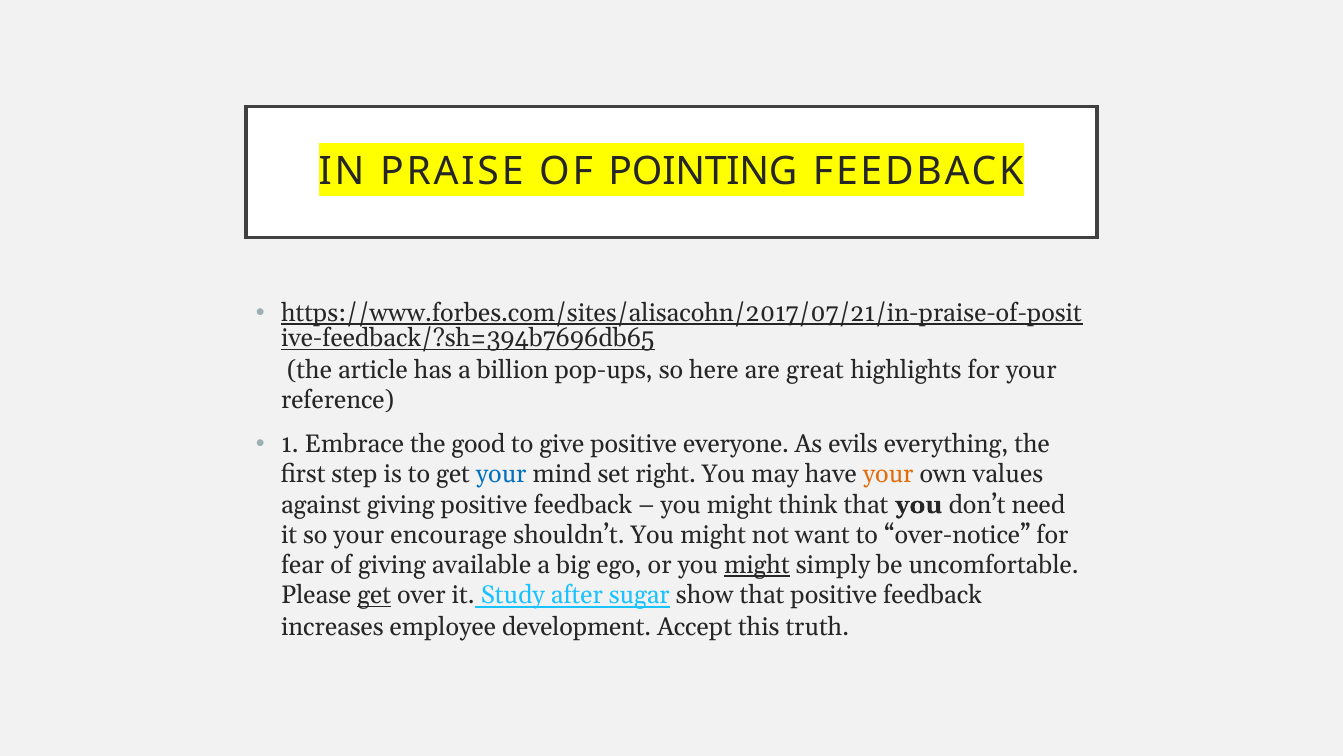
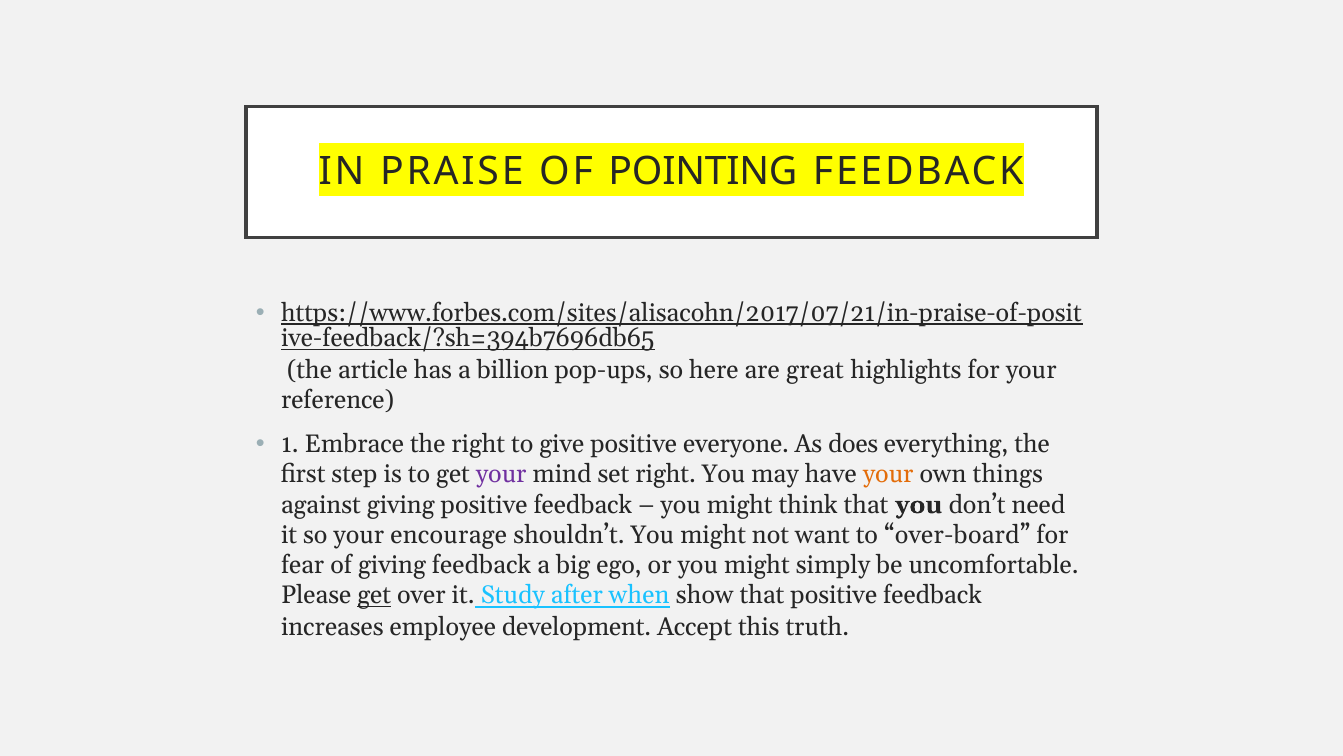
the good: good -> right
evils: evils -> does
your at (501, 474) colour: blue -> purple
values: values -> things
over-notice: over-notice -> over-board
giving available: available -> feedback
might at (757, 565) underline: present -> none
sugar: sugar -> when
